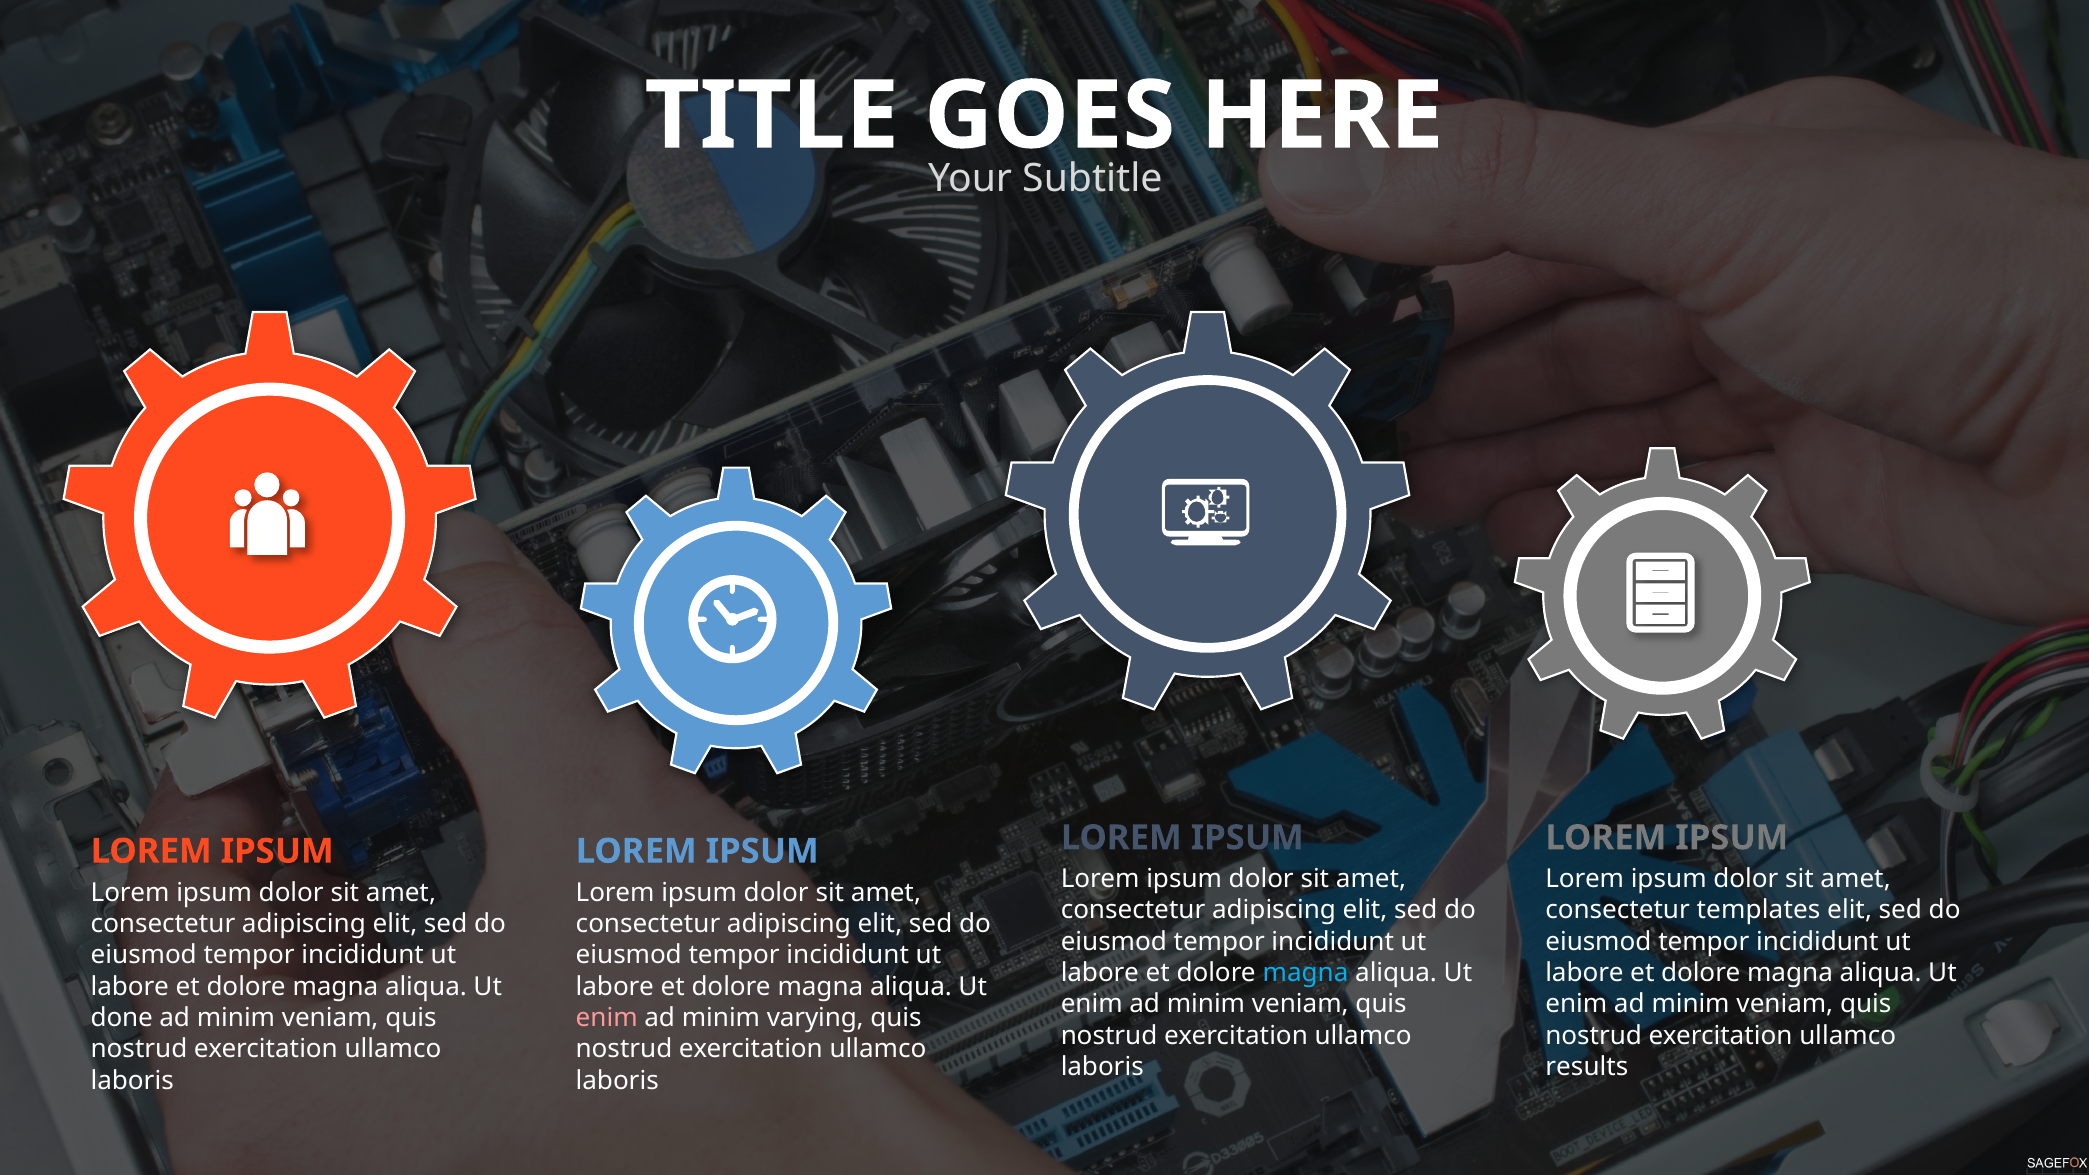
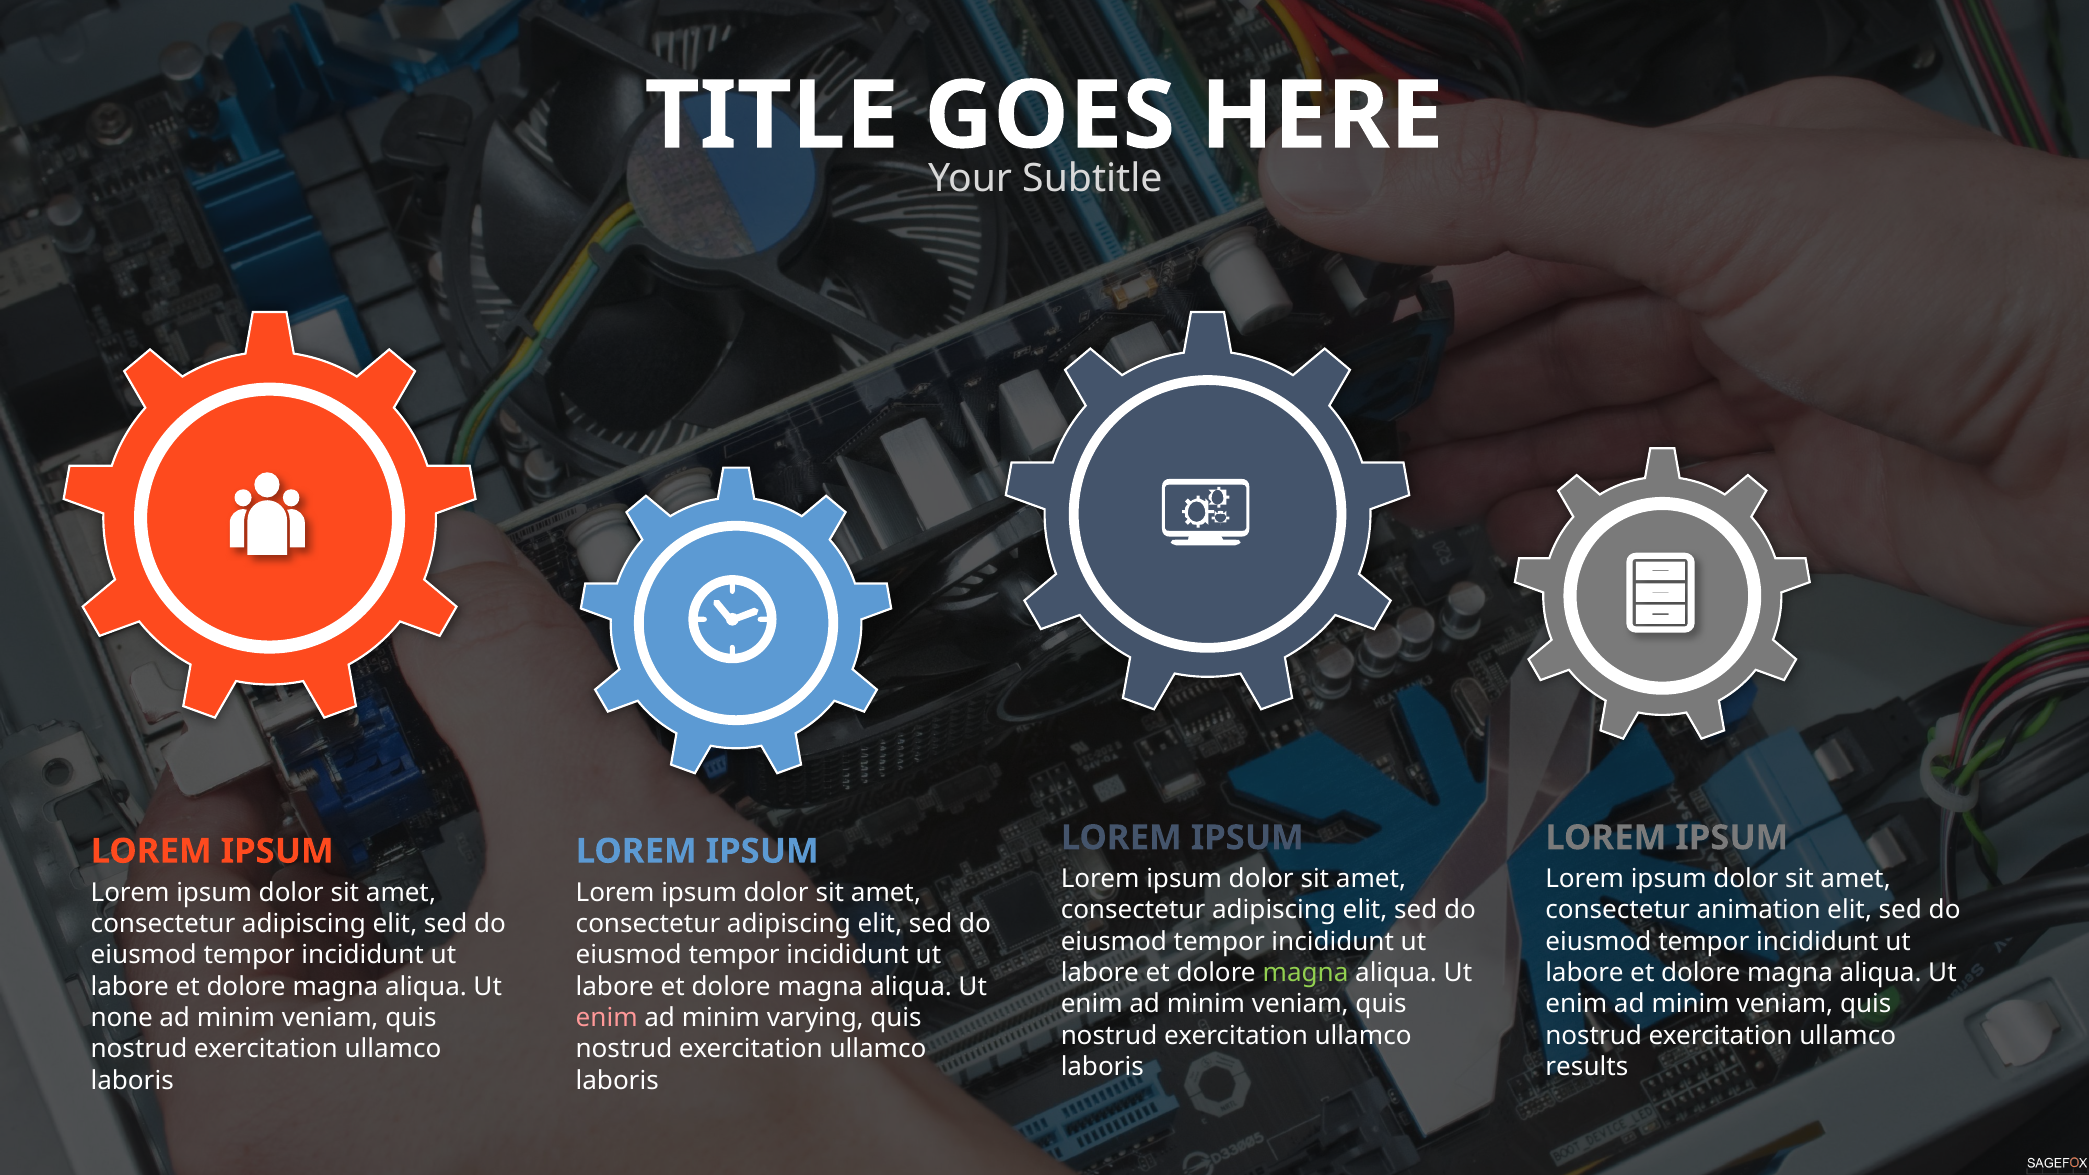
templates: templates -> animation
magna at (1306, 973) colour: light blue -> light green
done: done -> none
